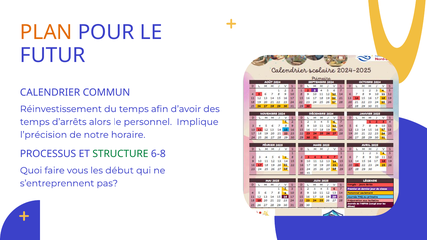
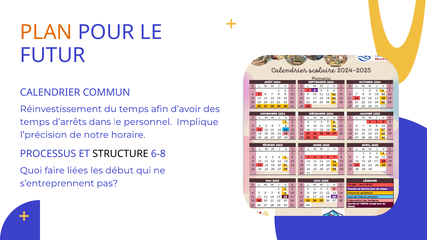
alors: alors -> dans
STRUCTURE colour: green -> black
vous: vous -> liées
